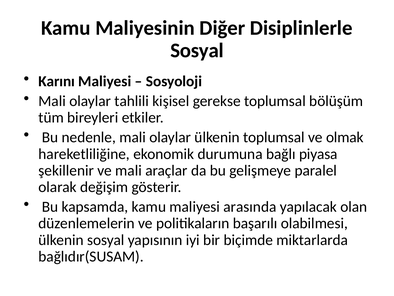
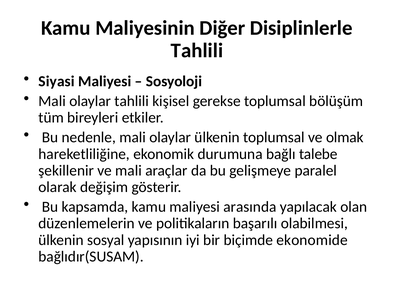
Sosyal at (197, 50): Sosyal -> Tahlili
Karını: Karını -> Siyasi
piyasa: piyasa -> talebe
miktarlarda: miktarlarda -> ekonomide
